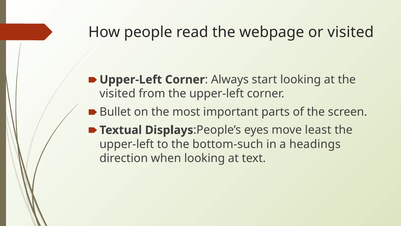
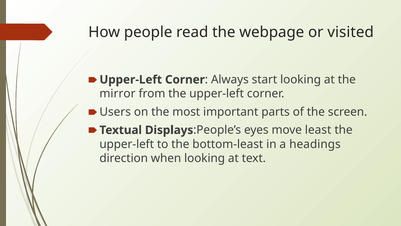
visited at (117, 94): visited -> mirror
Bullet: Bullet -> Users
bottom-such: bottom-such -> bottom-least
